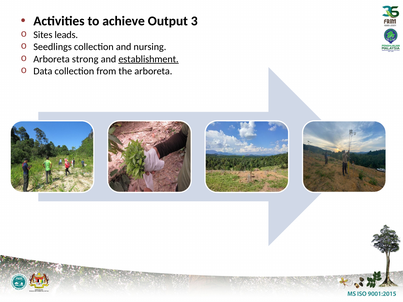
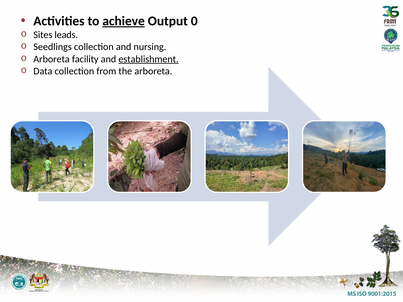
achieve underline: none -> present
3: 3 -> 0
strong: strong -> facility
